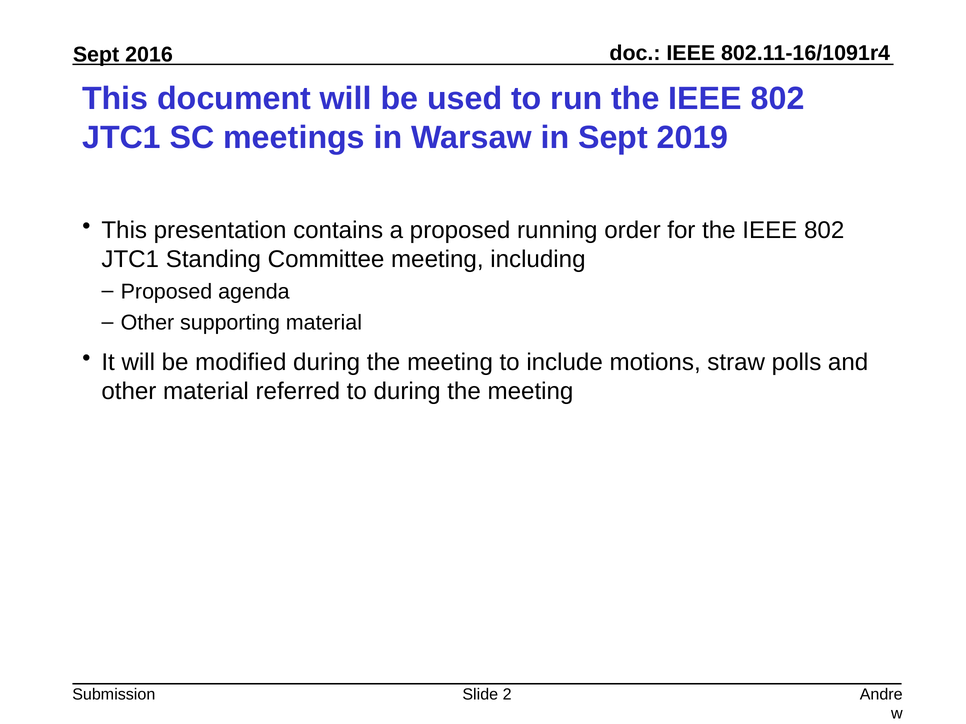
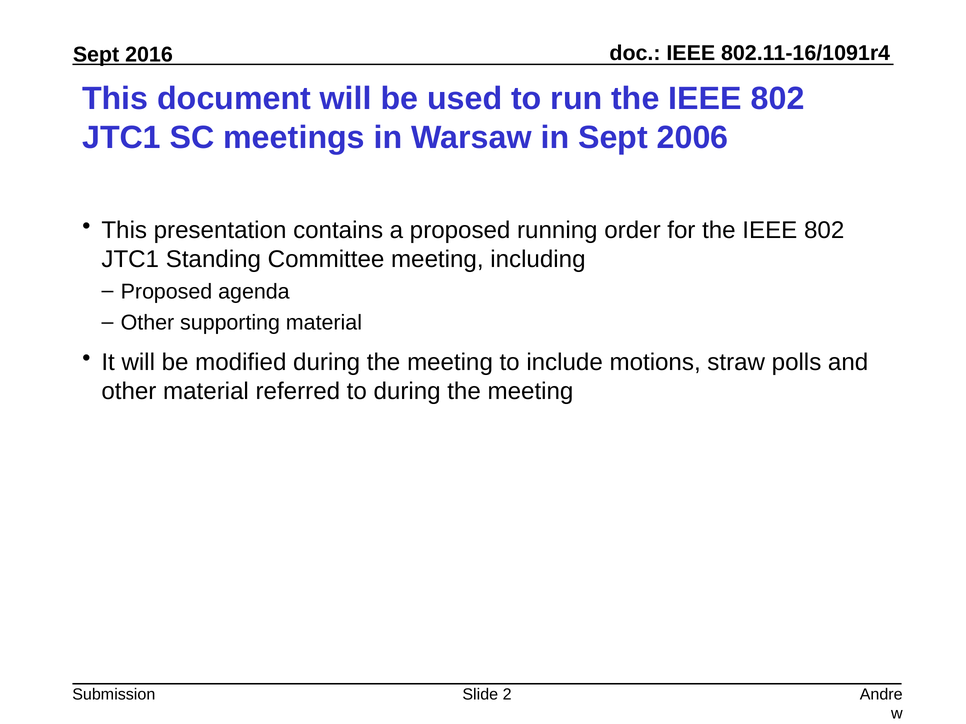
2019: 2019 -> 2006
